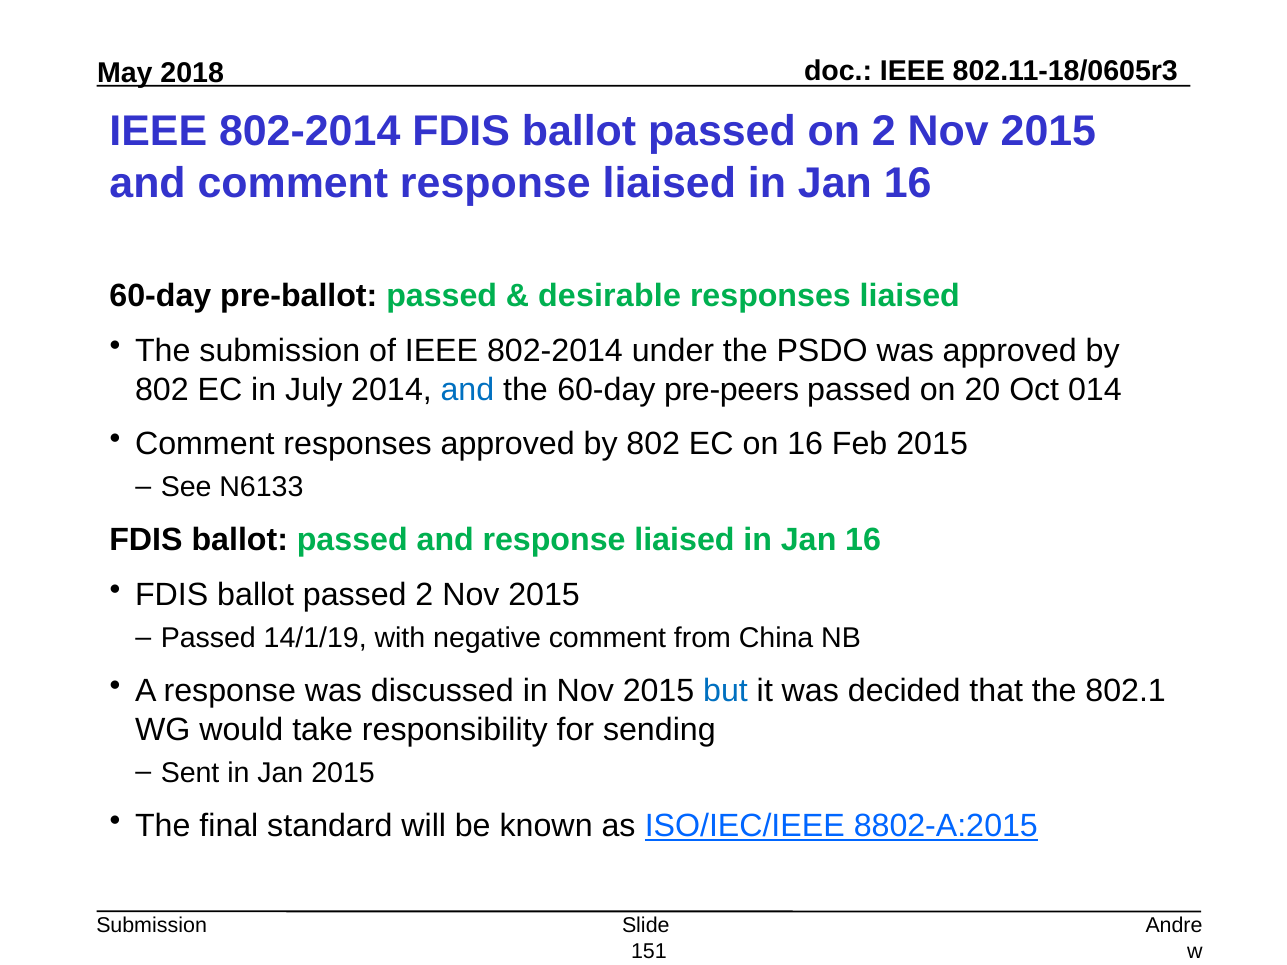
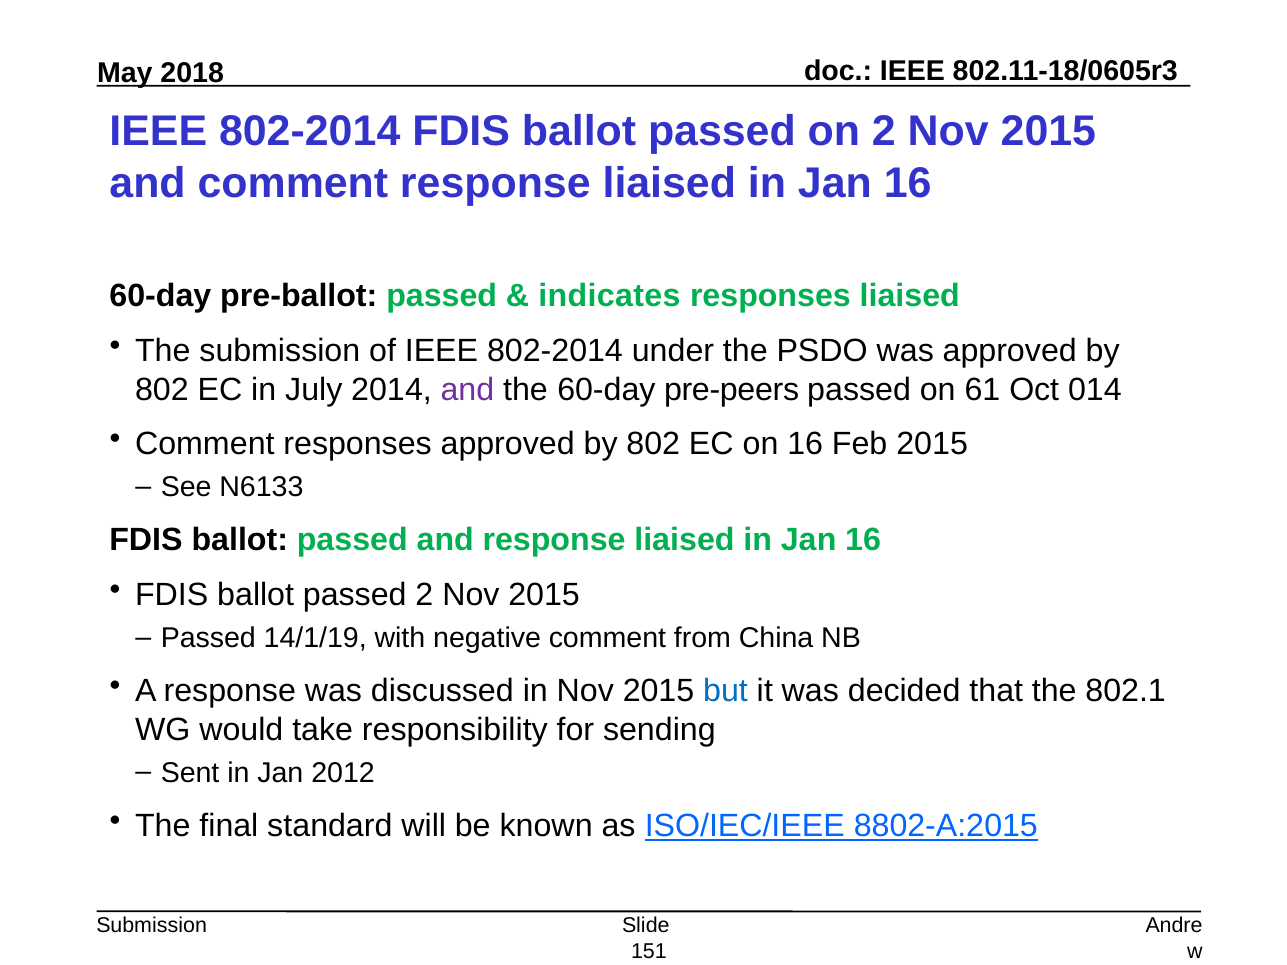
desirable: desirable -> indicates
and at (467, 390) colour: blue -> purple
20: 20 -> 61
Jan 2015: 2015 -> 2012
